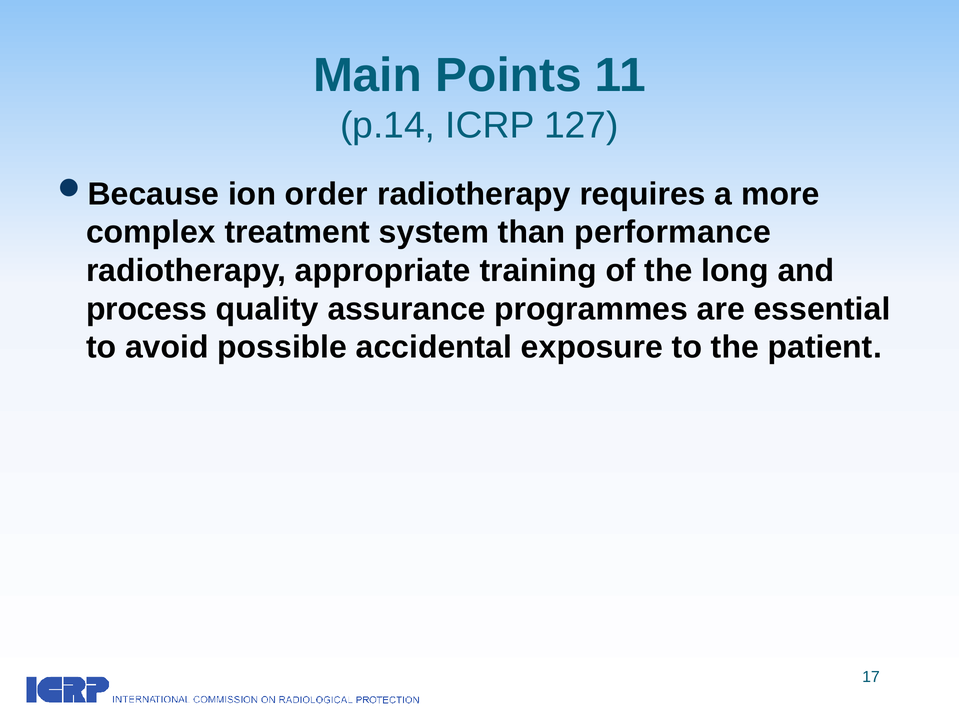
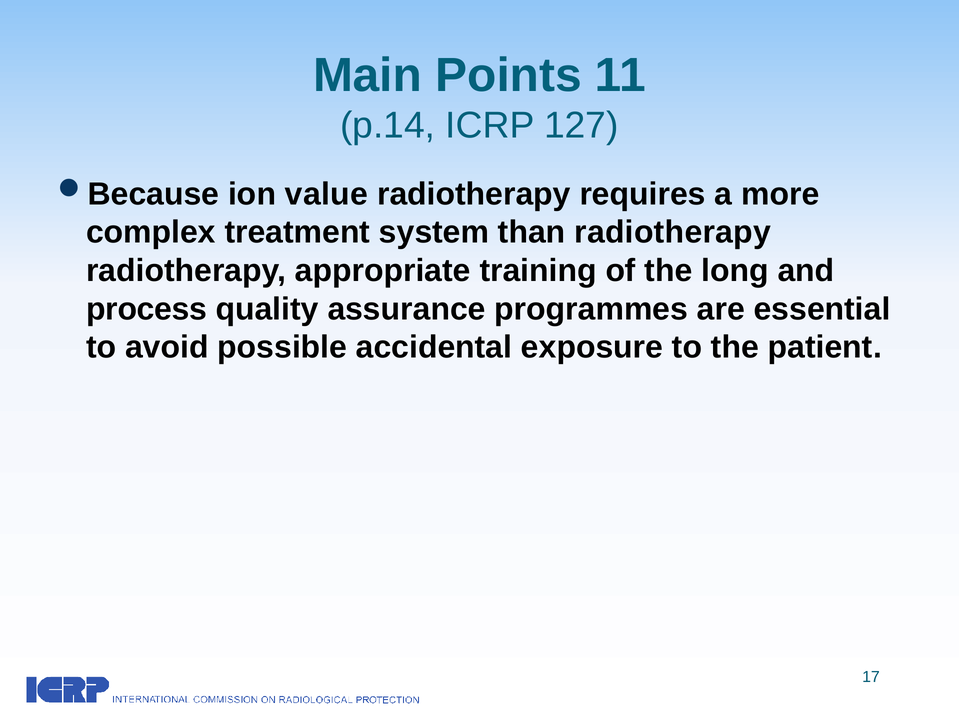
order: order -> value
than performance: performance -> radiotherapy
